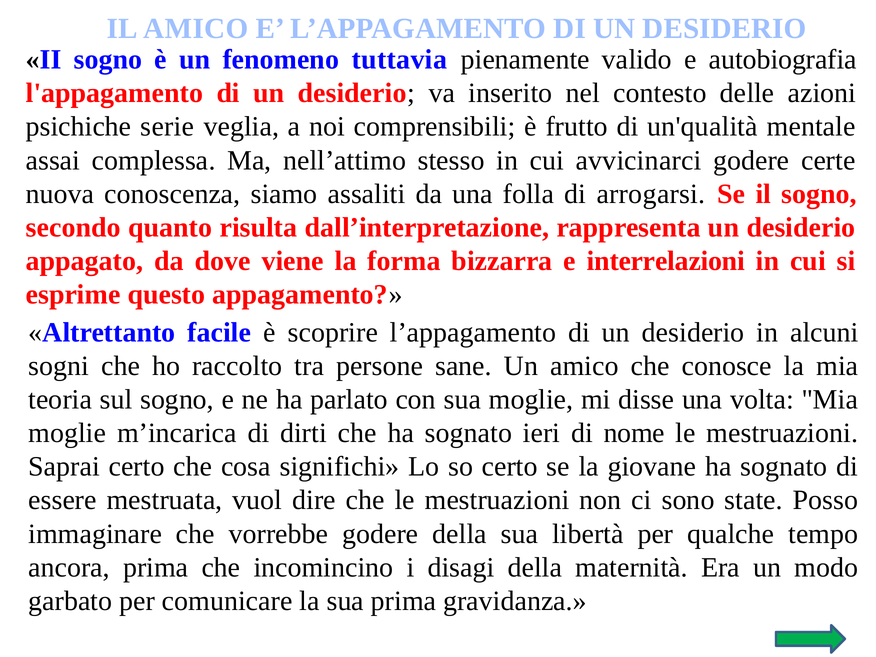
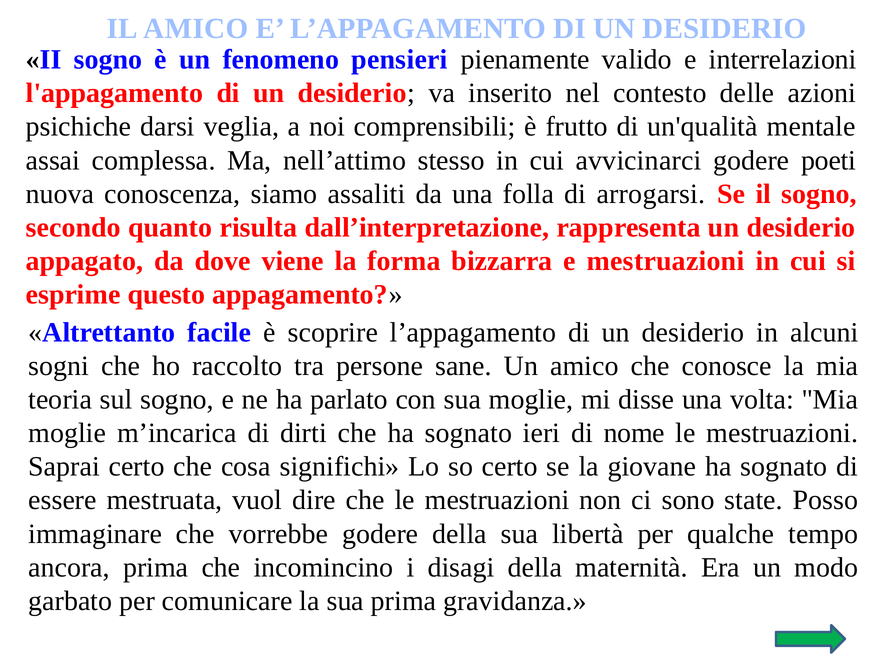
tuttavia: tuttavia -> pensieri
autobiografia: autobiografia -> interrelazioni
serie: serie -> darsi
certe: certe -> poeti
e interrelazioni: interrelazioni -> mestruazioni
